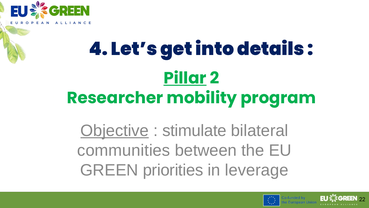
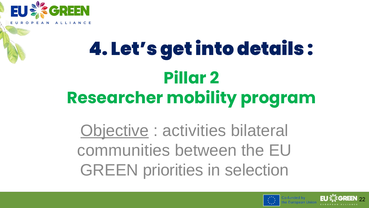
Pillar underline: present -> none
stimulate: stimulate -> activities
leverage: leverage -> selection
